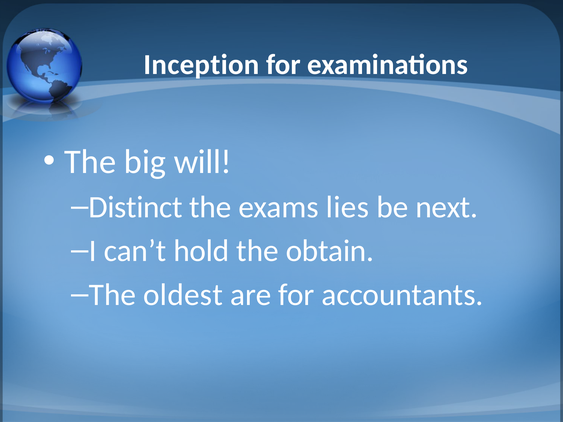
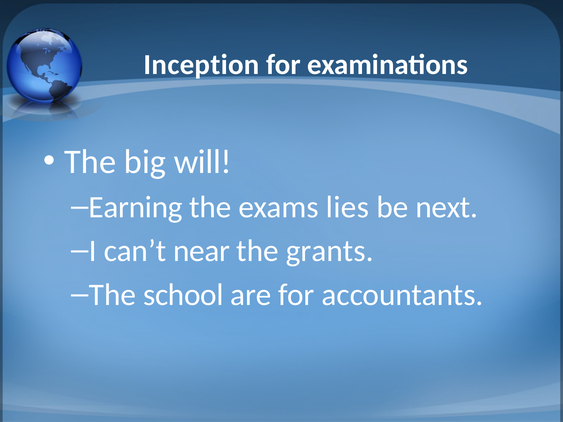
Distinct: Distinct -> Earning
hold: hold -> near
obtain: obtain -> grants
oldest: oldest -> school
